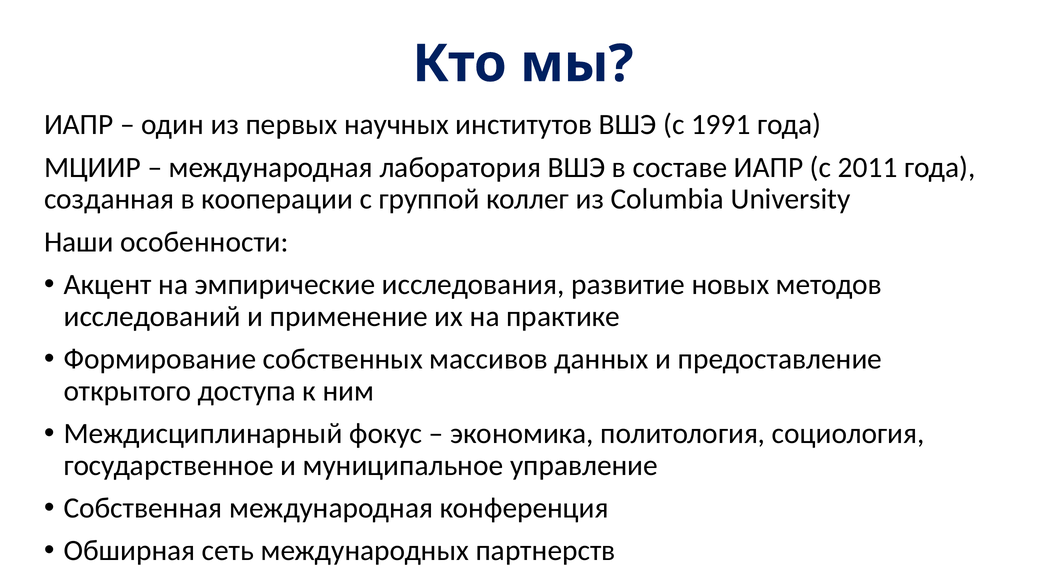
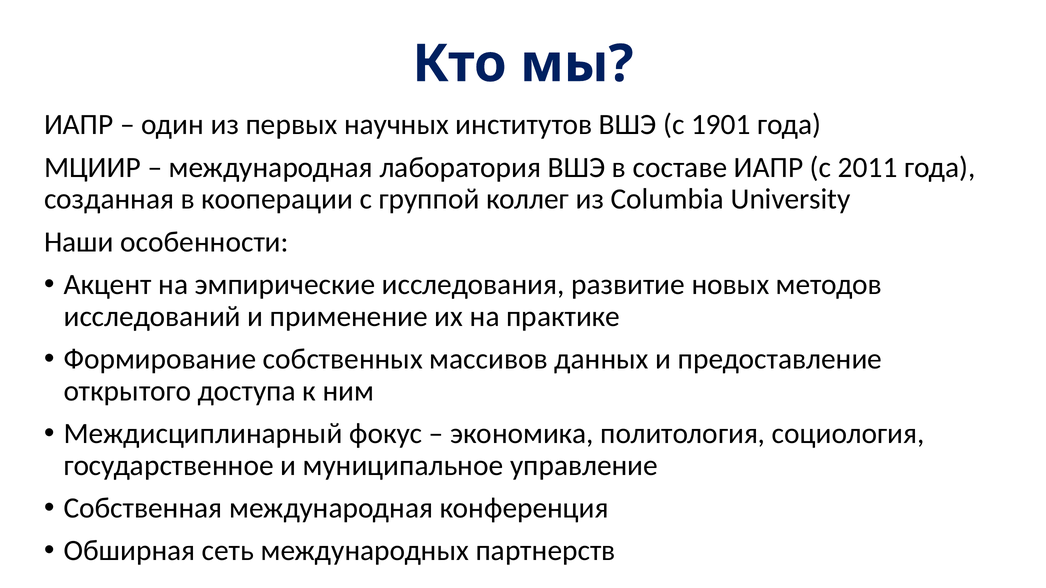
1991: 1991 -> 1901
